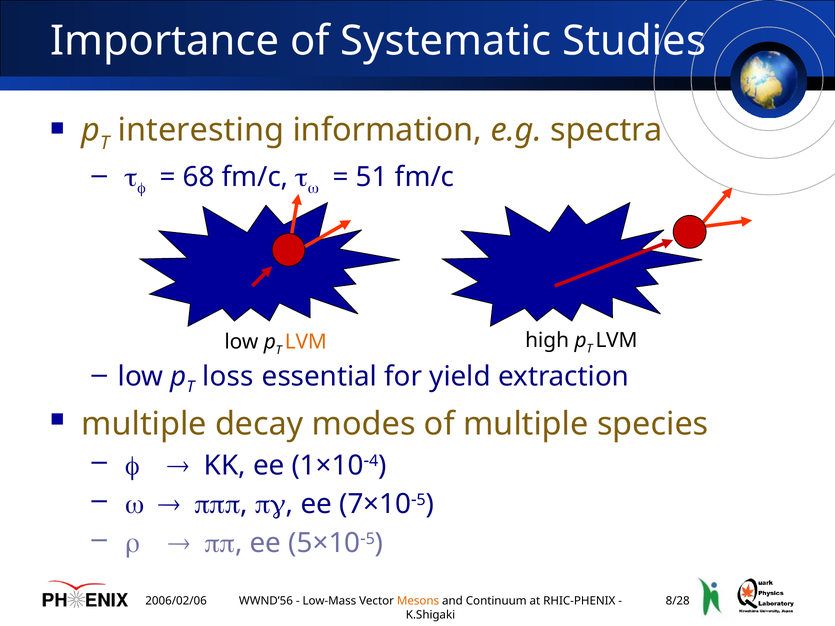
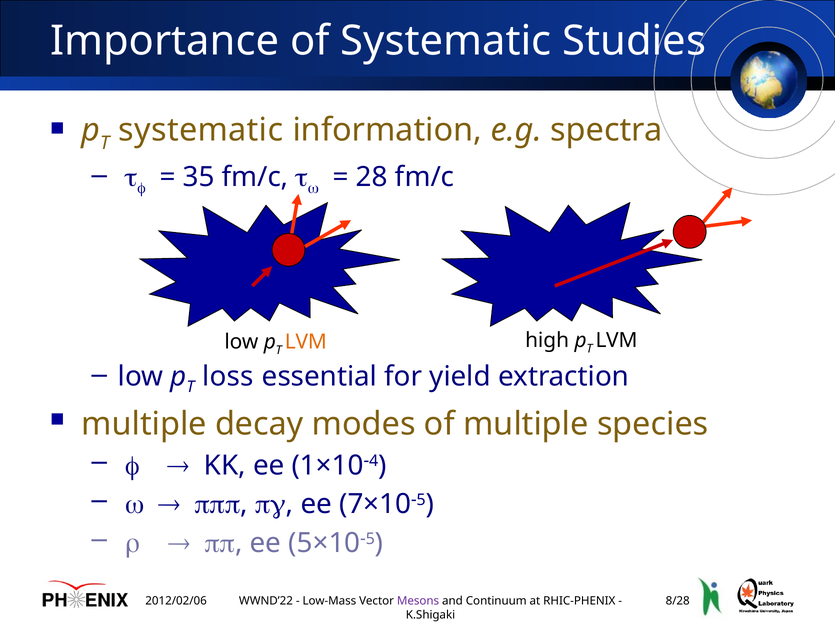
interesting at (201, 130): interesting -> systematic
68: 68 -> 35
51: 51 -> 28
2006/02/06: 2006/02/06 -> 2012/02/06
WWND’56: WWND’56 -> WWND’22
Mesons colour: orange -> purple
